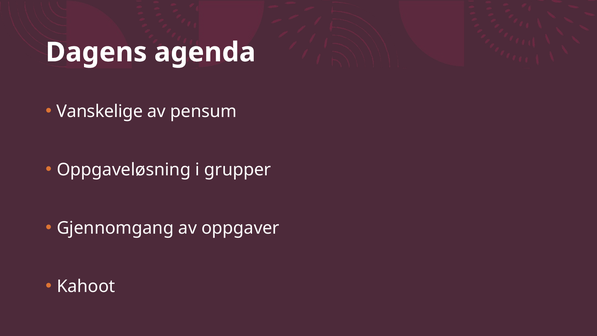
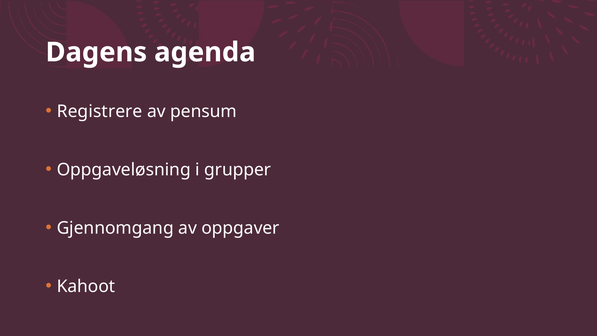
Vanskelige: Vanskelige -> Registrere
